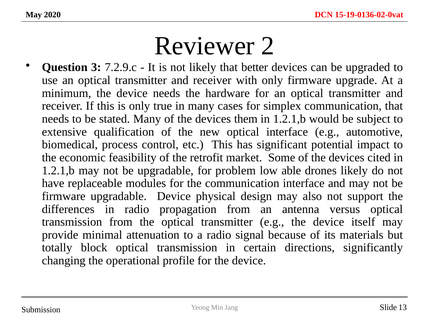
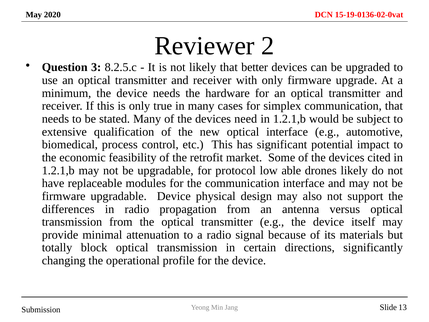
7.2.9.c: 7.2.9.c -> 8.2.5.c
them: them -> need
problem: problem -> protocol
